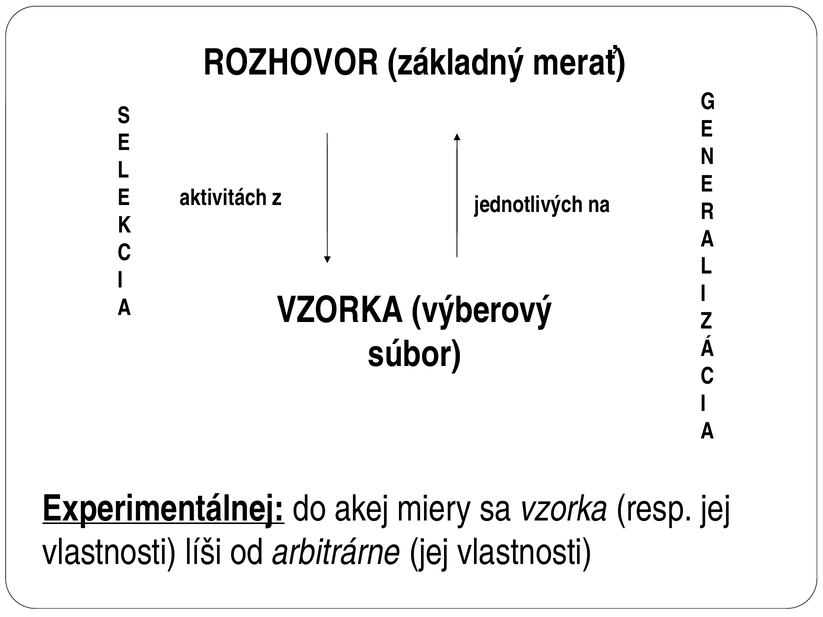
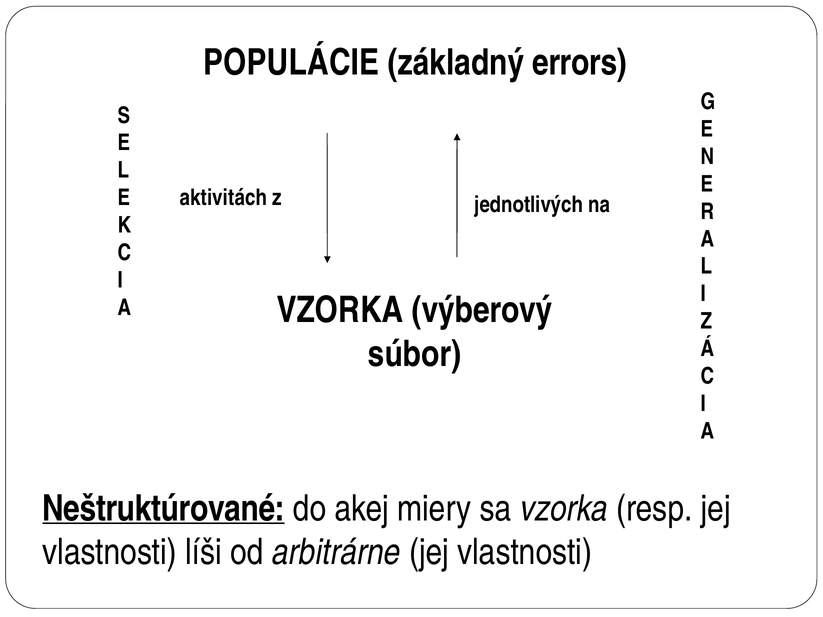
ROZHOVOR: ROZHOVOR -> POPULÁCIE
merať: merať -> errors
Experimentálnej: Experimentálnej -> Neštruktúrované
